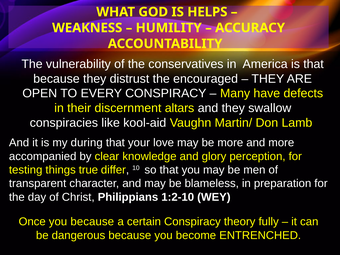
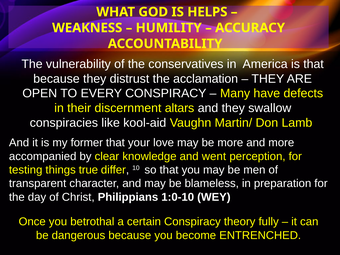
encouraged: encouraged -> acclamation
during: during -> former
glory: glory -> went
1:2-10: 1:2-10 -> 1:0-10
you because: because -> betrothal
